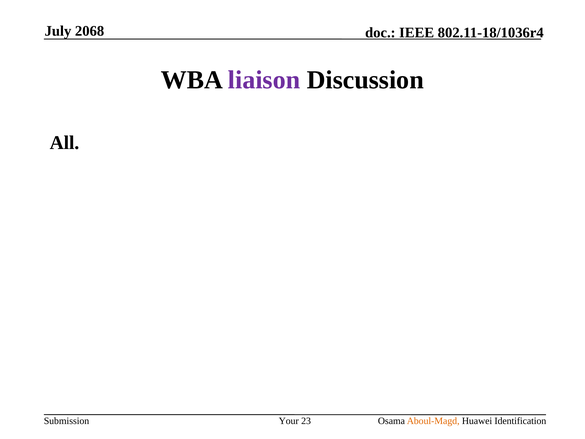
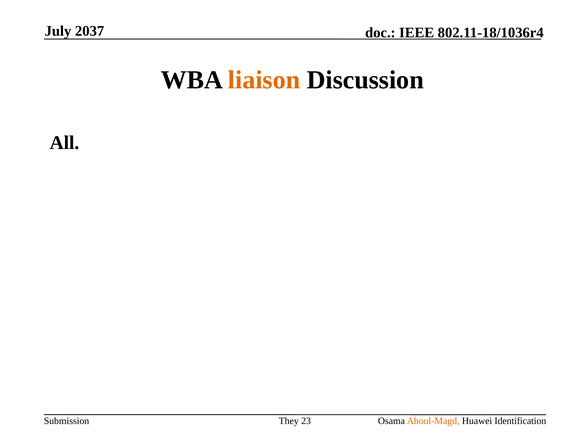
2068: 2068 -> 2037
liaison colour: purple -> orange
Your: Your -> They
